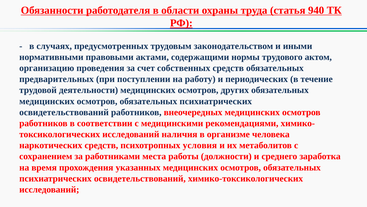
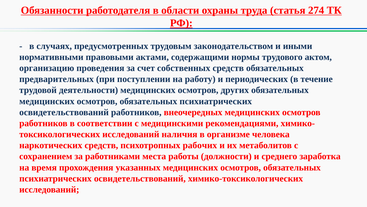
940: 940 -> 274
условия: условия -> рабочих
